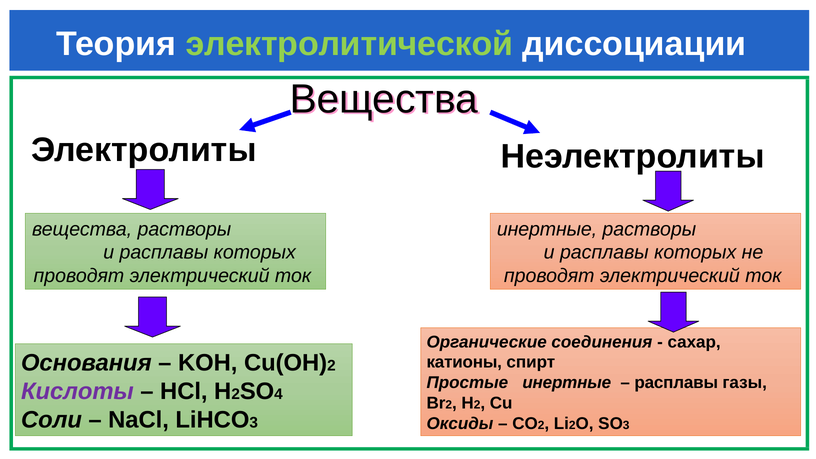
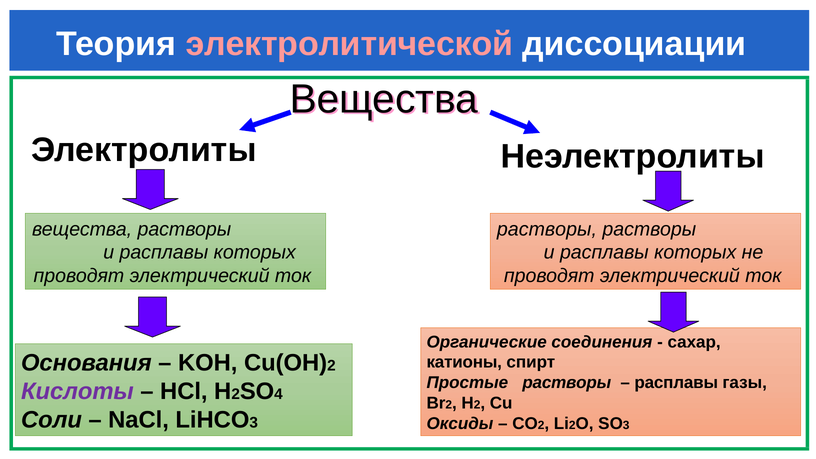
электролитической colour: light green -> pink
инертные at (547, 229): инертные -> растворы
Простые инертные: инертные -> растворы
